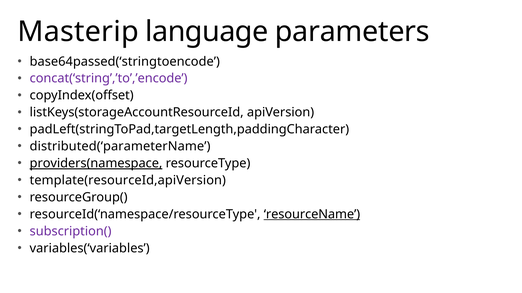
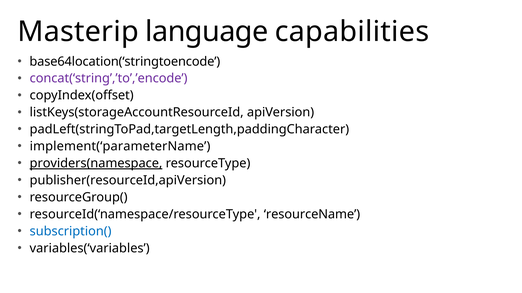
parameters: parameters -> capabilities
base64passed(‘stringtoencode: base64passed(‘stringtoencode -> base64location(‘stringtoencode
distributed(‘parameterName: distributed(‘parameterName -> implement(‘parameterName
template(resourceId,apiVersion: template(resourceId,apiVersion -> publisher(resourceId,apiVersion
resourceName underline: present -> none
subscription( colour: purple -> blue
